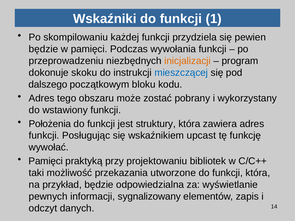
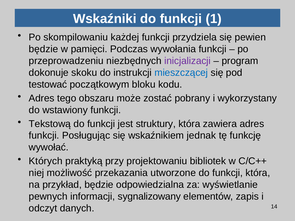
inicjalizacji colour: orange -> purple
dalszego: dalszego -> testować
Położenia: Położenia -> Tekstową
upcast: upcast -> jednak
Pamięci at (46, 161): Pamięci -> Których
taki: taki -> niej
